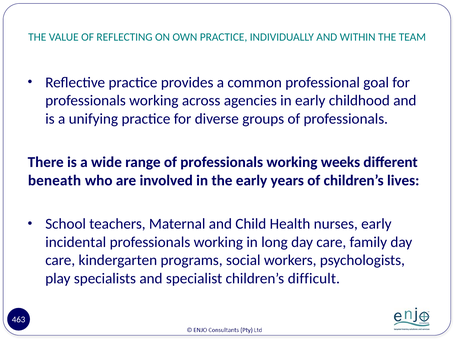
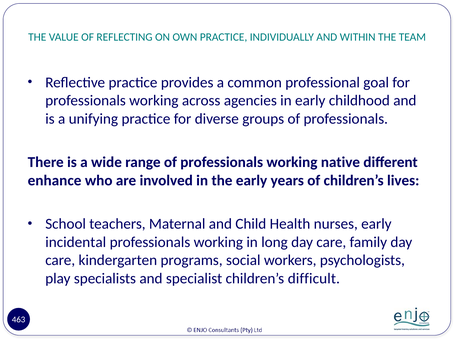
weeks: weeks -> native
beneath: beneath -> enhance
